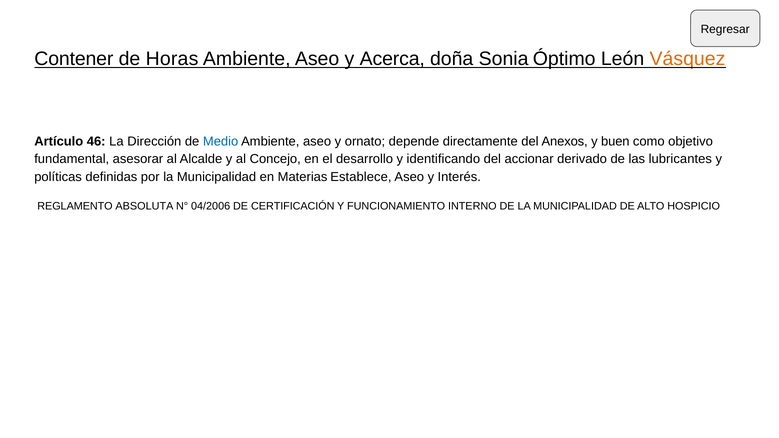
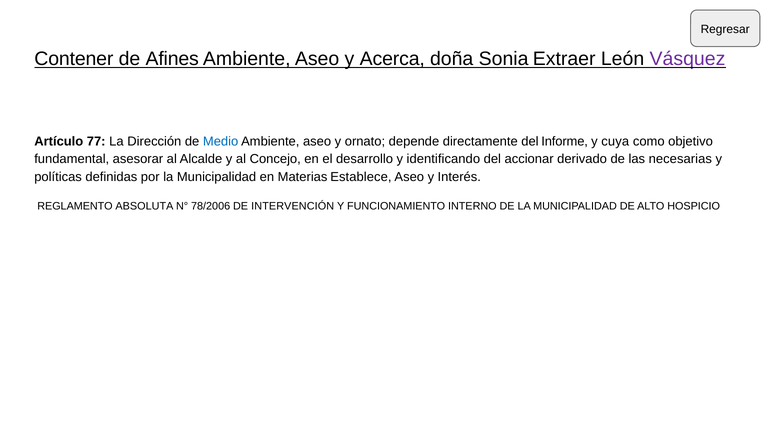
Horas: Horas -> Afines
Óptimo: Óptimo -> Extraer
Vásquez colour: orange -> purple
46: 46 -> 77
Anexos: Anexos -> Informe
buen: buen -> cuya
lubricantes: lubricantes -> necesarias
04/2006: 04/2006 -> 78/2006
CERTIFICACIÓN: CERTIFICACIÓN -> INTERVENCIÓN
